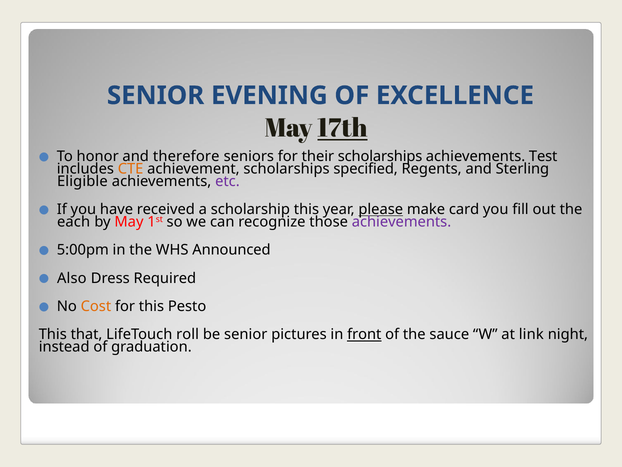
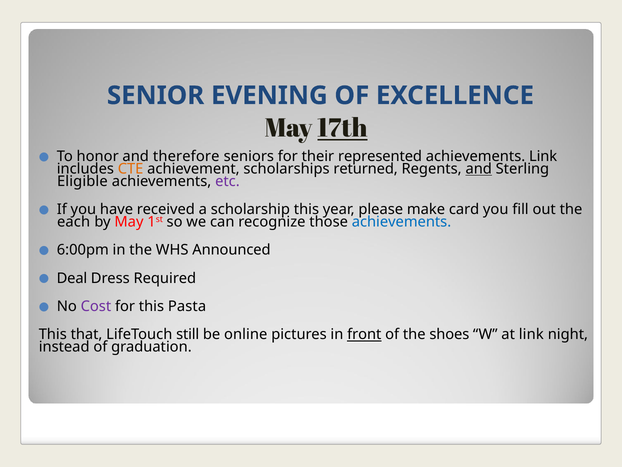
their scholarships: scholarships -> represented
achievements Test: Test -> Link
specified: specified -> returned
and at (479, 169) underline: none -> present
please underline: present -> none
achievements at (401, 222) colour: purple -> blue
5:00pm: 5:00pm -> 6:00pm
Also: Also -> Deal
Cost colour: orange -> purple
Pesto: Pesto -> Pasta
roll: roll -> still
be senior: senior -> online
sauce: sauce -> shoes
